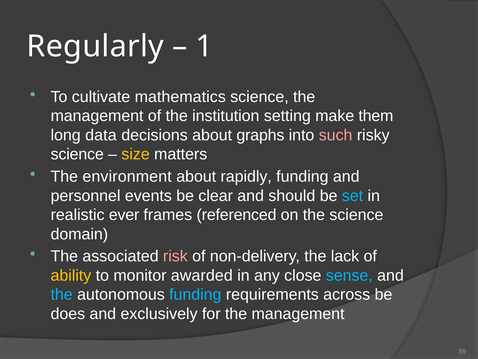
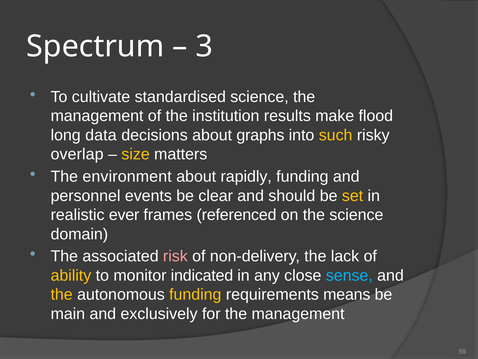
Regularly: Regularly -> Spectrum
1: 1 -> 3
mathematics: mathematics -> standardised
setting: setting -> results
them: them -> flood
such colour: pink -> yellow
science at (77, 154): science -> overlap
set colour: light blue -> yellow
awarded: awarded -> indicated
the at (62, 294) colour: light blue -> yellow
funding at (195, 294) colour: light blue -> yellow
across: across -> means
does: does -> main
